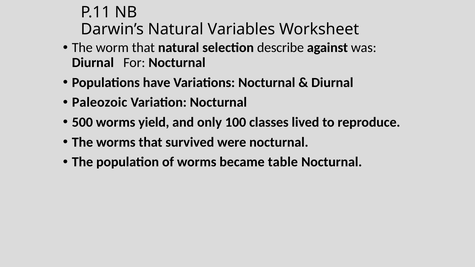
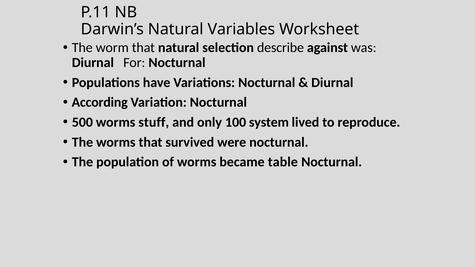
Paleozoic: Paleozoic -> According
yield: yield -> stuff
classes: classes -> system
